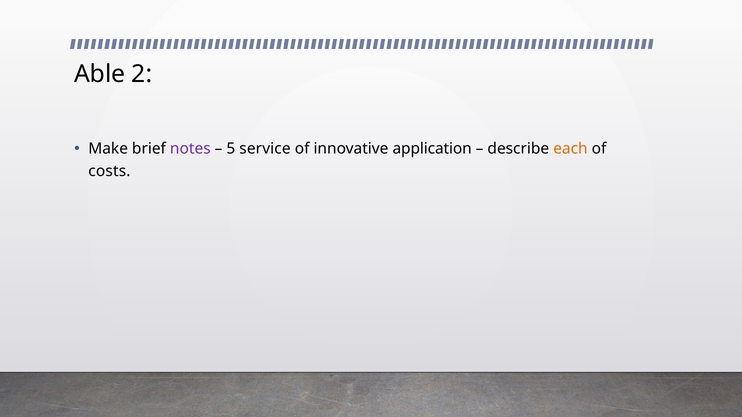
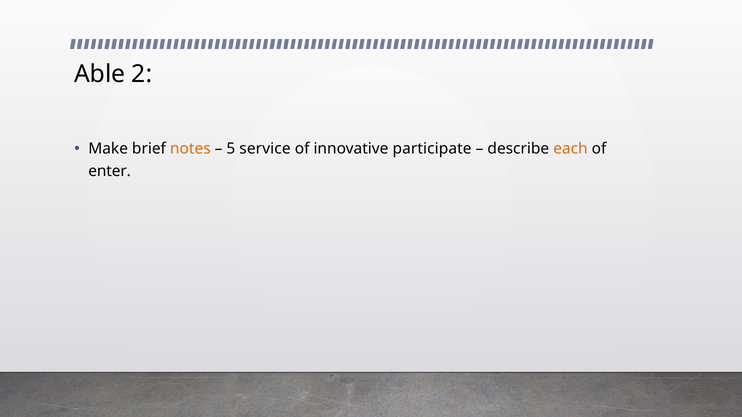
notes colour: purple -> orange
application: application -> participate
costs: costs -> enter
